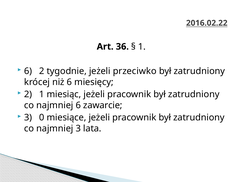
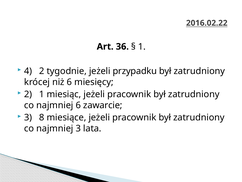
6 at (28, 71): 6 -> 4
przeciwko: przeciwko -> przypadku
0: 0 -> 8
